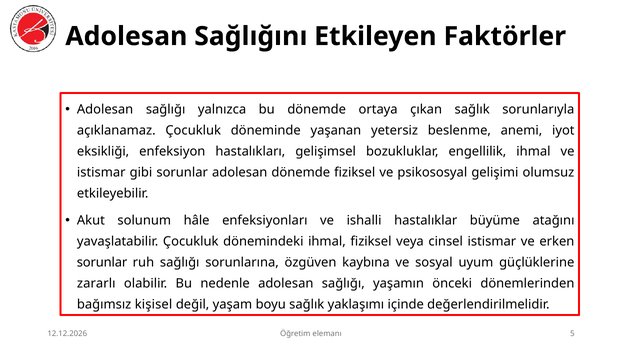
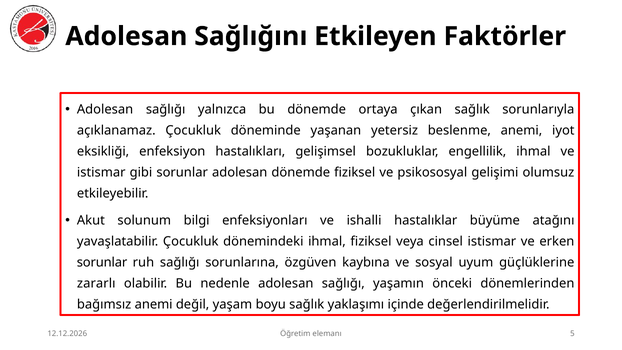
hâle: hâle -> bilgi
bağımsız kişisel: kişisel -> anemi
